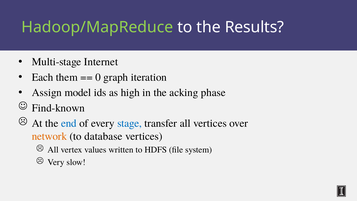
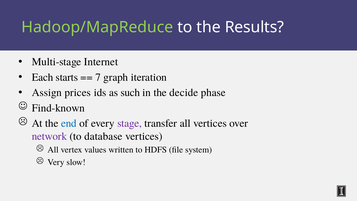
them: them -> starts
0: 0 -> 7
model: model -> prices
high: high -> such
acking: acking -> decide
stage colour: blue -> purple
network colour: orange -> purple
